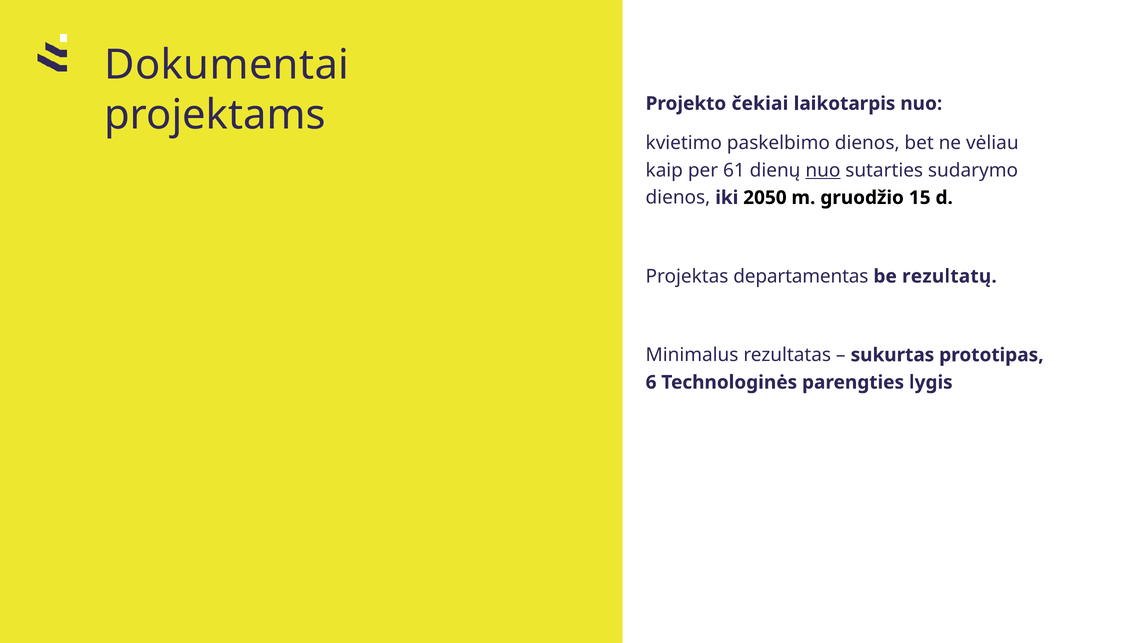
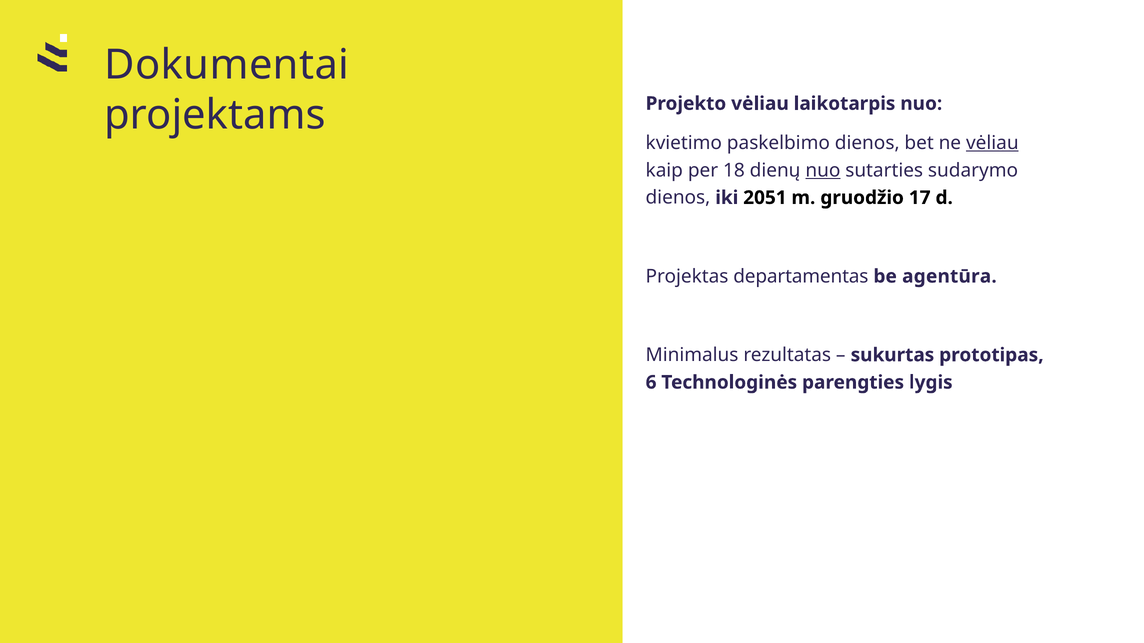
Projekto čekiai: čekiai -> vėliau
vėliau at (992, 143) underline: none -> present
61: 61 -> 18
2050: 2050 -> 2051
15: 15 -> 17
rezultatų: rezultatų -> agentūra
